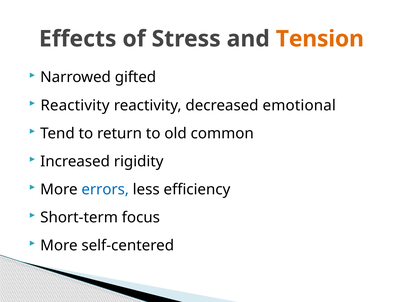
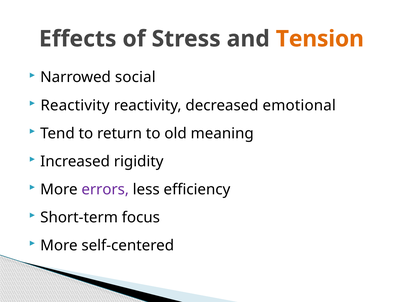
gifted: gifted -> social
common: common -> meaning
errors colour: blue -> purple
